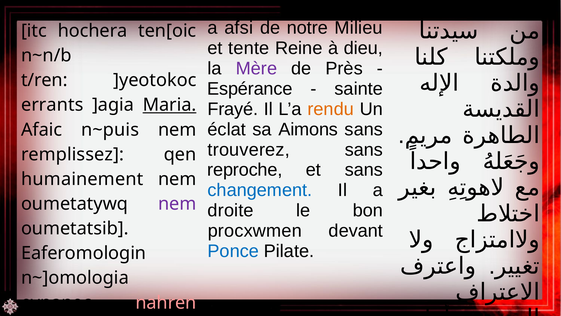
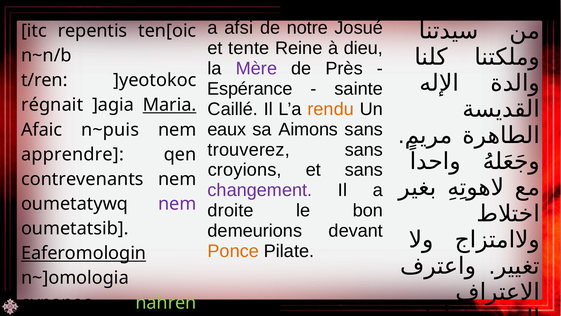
Milieu: Milieu -> Josué
hochera: hochera -> repentis
errants: errants -> régnait
Frayé: Frayé -> Caillé
éclat: éclat -> eaux
remplissez: remplissez -> apprendre
reproche: reproche -> croyions
humainement: humainement -> contrevenants
changement colour: blue -> purple
procxwmen: procxwmen -> demeurions
Ponce colour: blue -> orange
Eaferomologin underline: none -> present
nahren colour: pink -> light green
